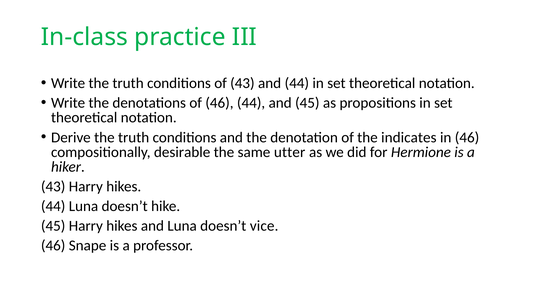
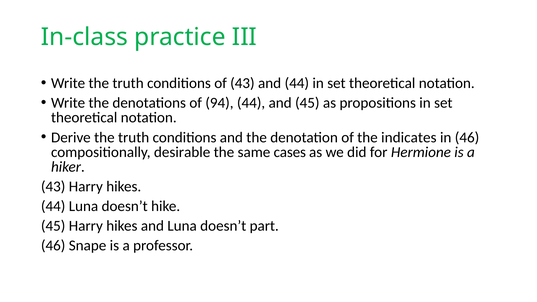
of 46: 46 -> 94
utter: utter -> cases
vice: vice -> part
